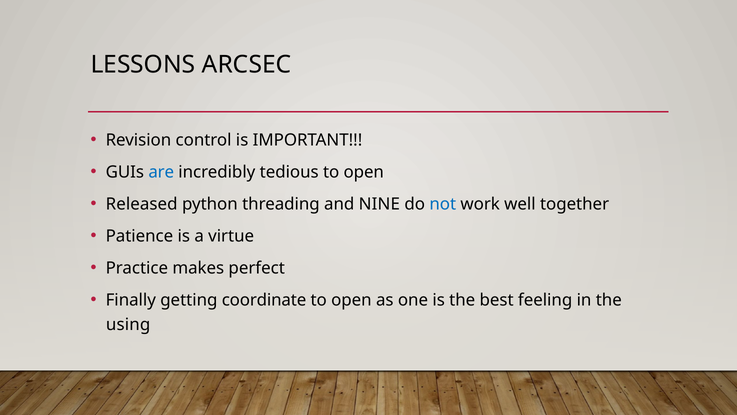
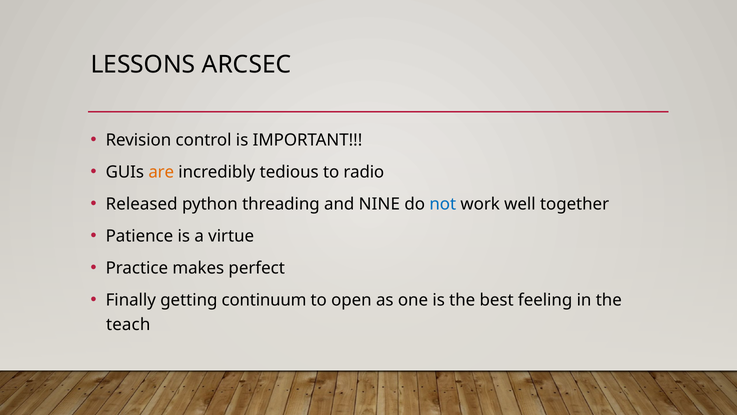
are colour: blue -> orange
tedious to open: open -> radio
coordinate: coordinate -> continuum
using: using -> teach
